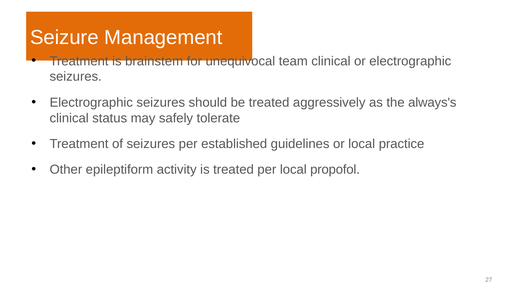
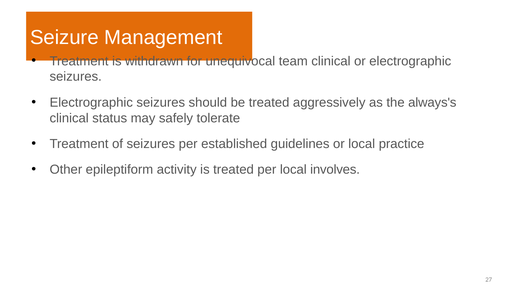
brainstem: brainstem -> withdrawn
propofol: propofol -> involves
